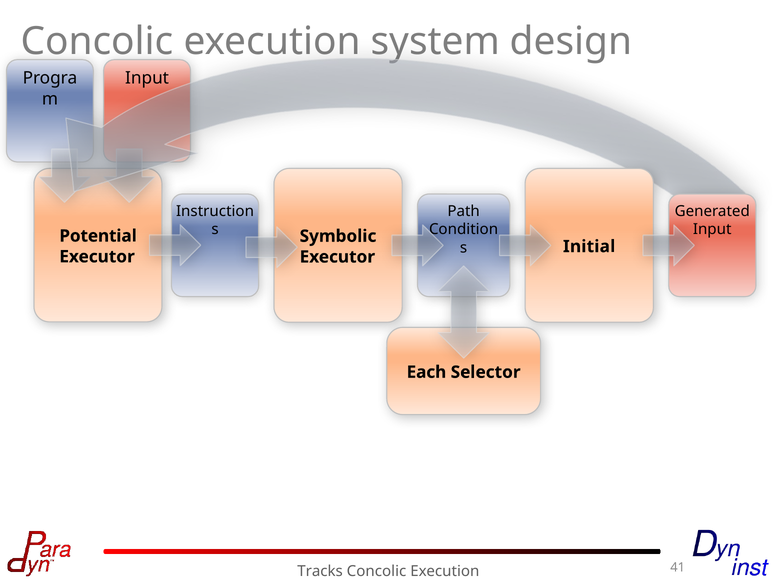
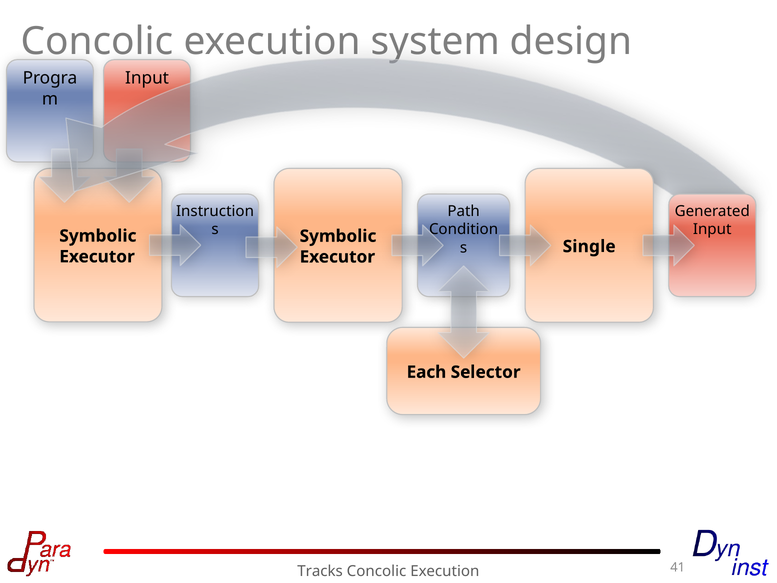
Potential at (98, 236): Potential -> Symbolic
Initial: Initial -> Single
